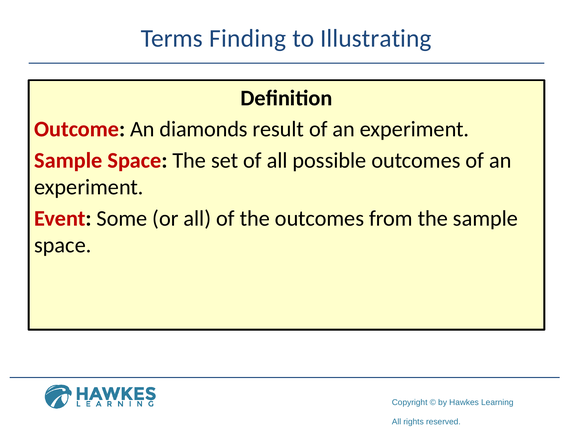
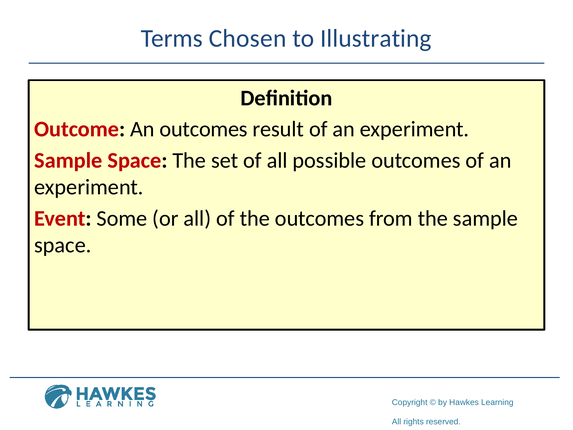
Finding: Finding -> Chosen
An diamonds: diamonds -> outcomes
